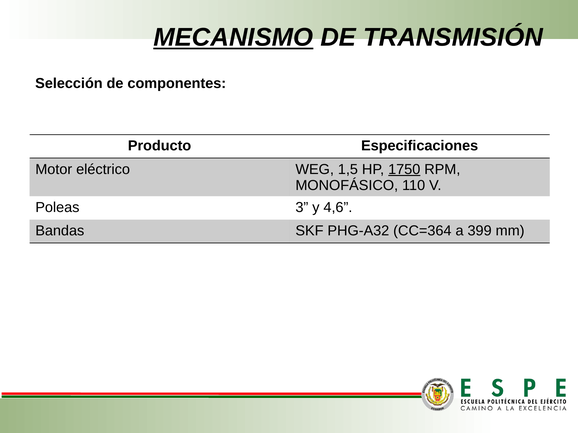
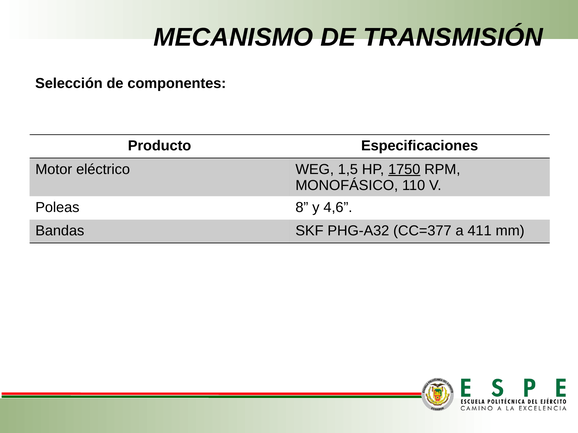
MECANISMO underline: present -> none
3: 3 -> 8
CC=364: CC=364 -> CC=377
399: 399 -> 411
